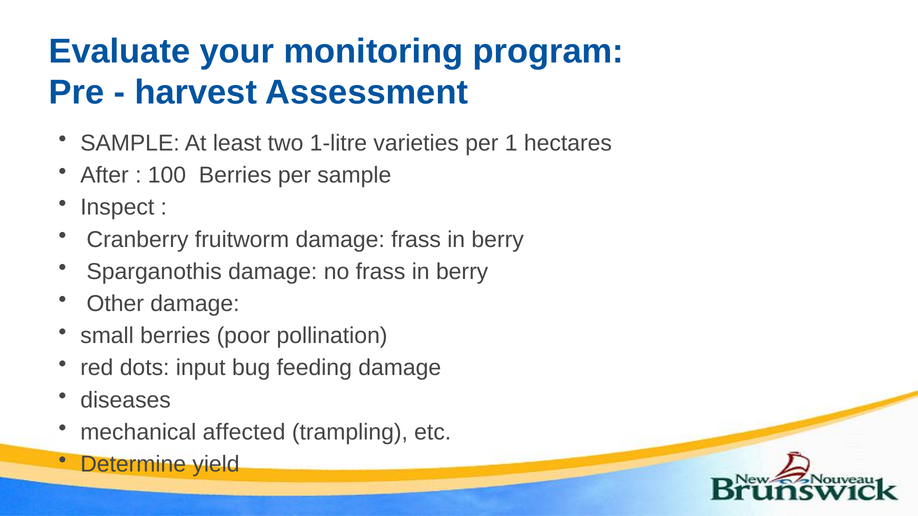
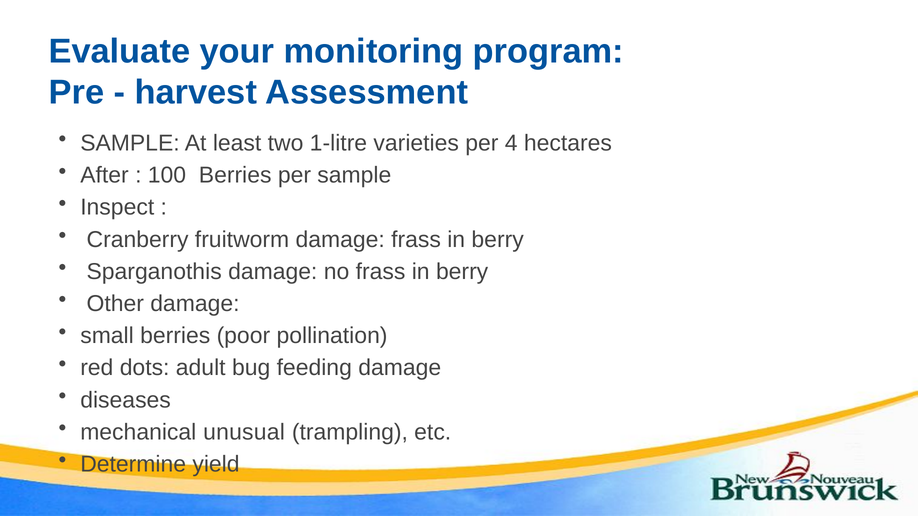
1: 1 -> 4
input: input -> adult
affected: affected -> unusual
